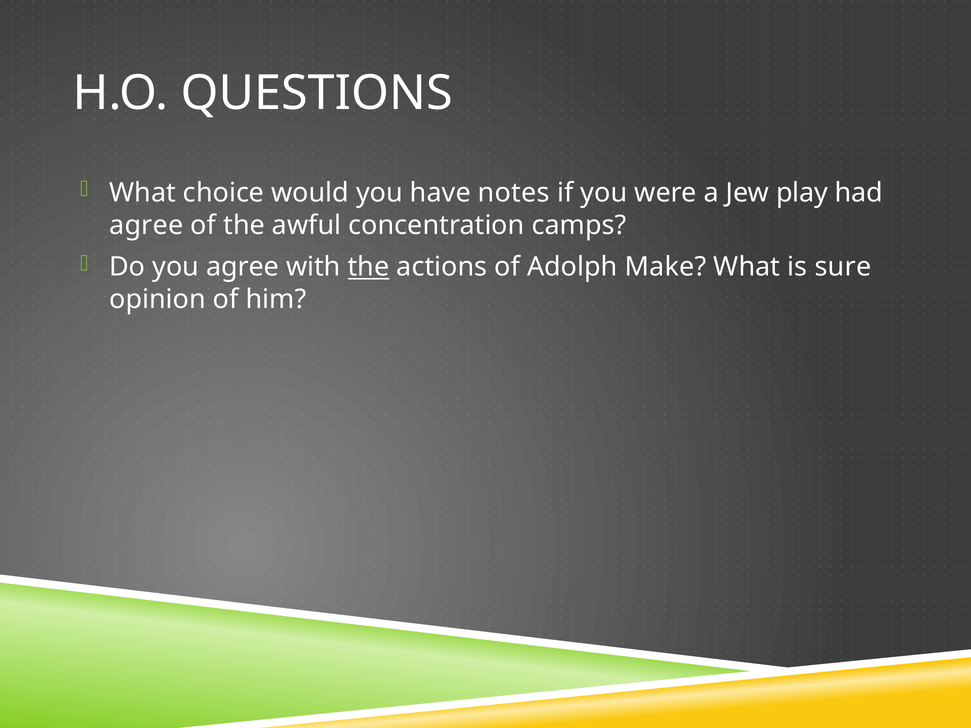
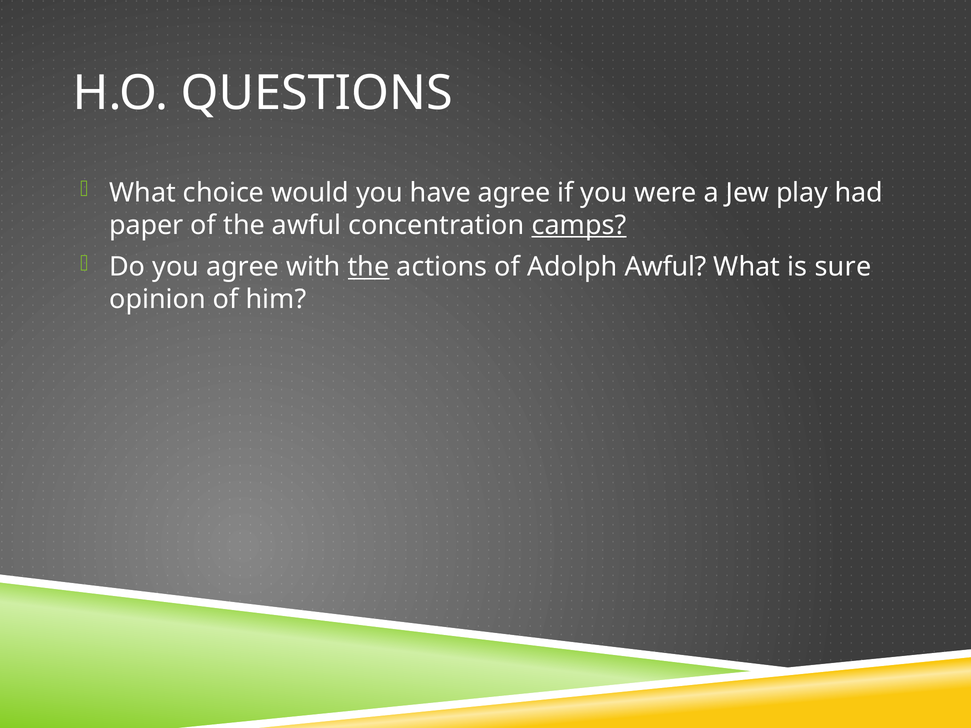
have notes: notes -> agree
agree at (146, 225): agree -> paper
camps underline: none -> present
Adolph Make: Make -> Awful
